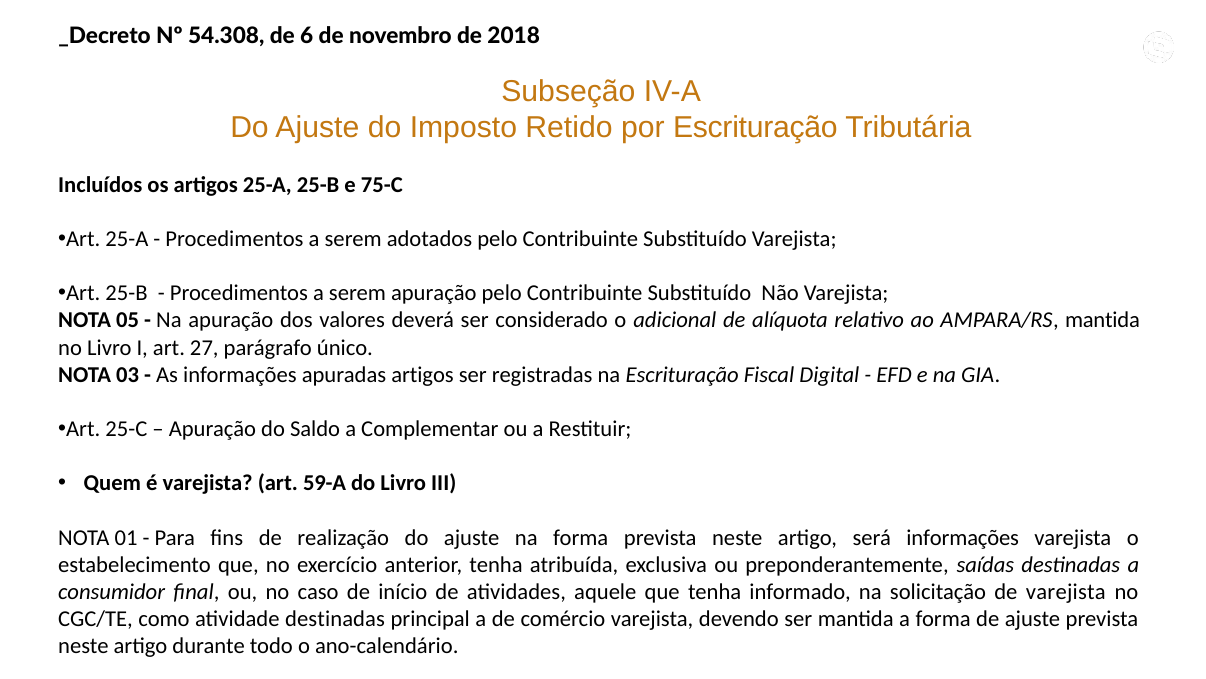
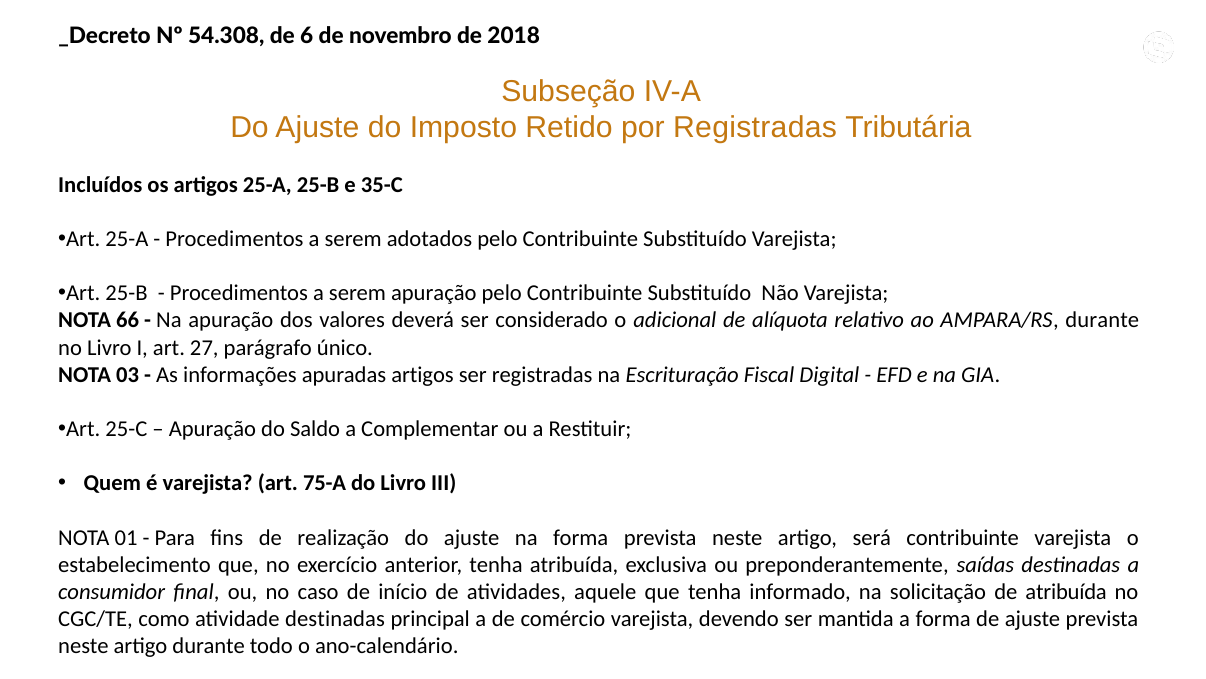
por Escrituração: Escrituração -> Registradas
75-C: 75-C -> 35-C
05: 05 -> 66
AMPARA/RS mantida: mantida -> durante
59-A: 59-A -> 75-A
será informações: informações -> contribuinte
de varejista: varejista -> atribuída
